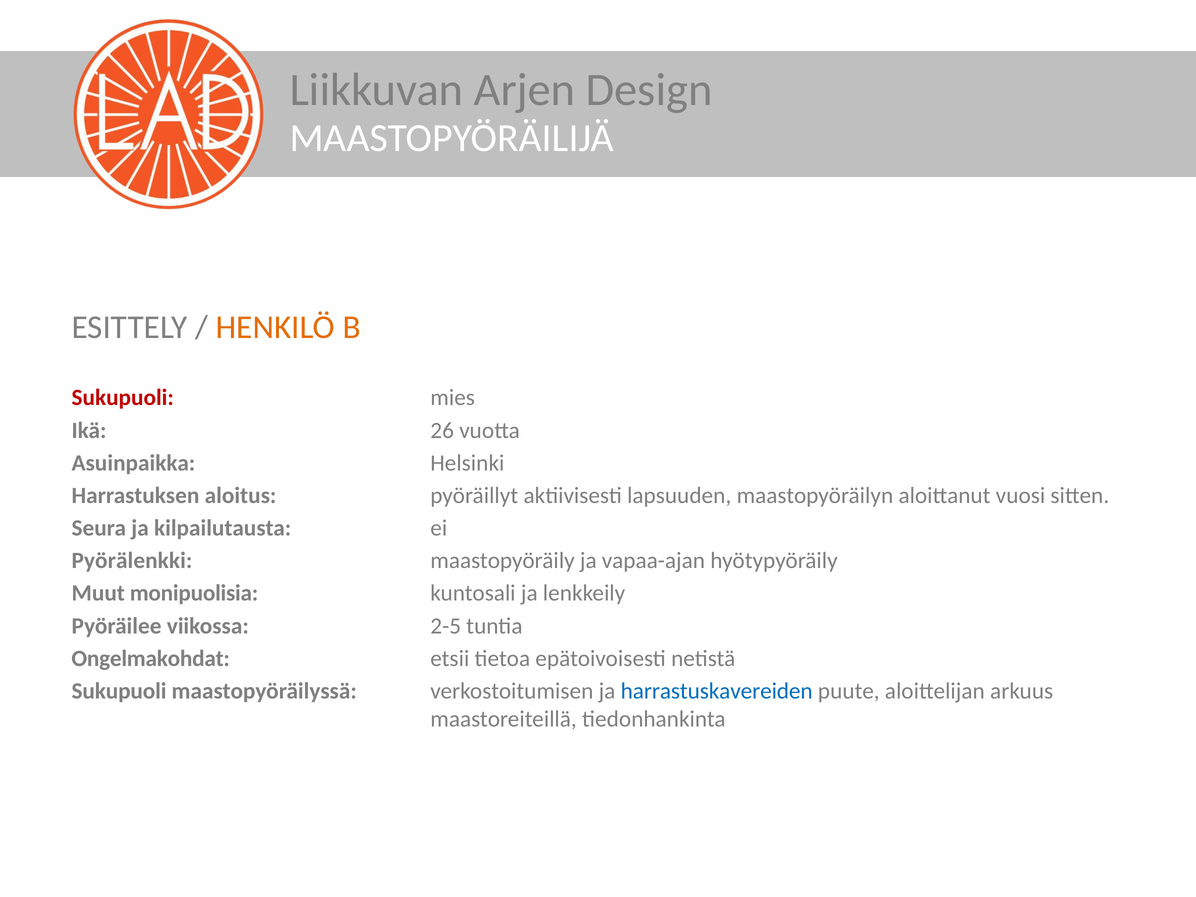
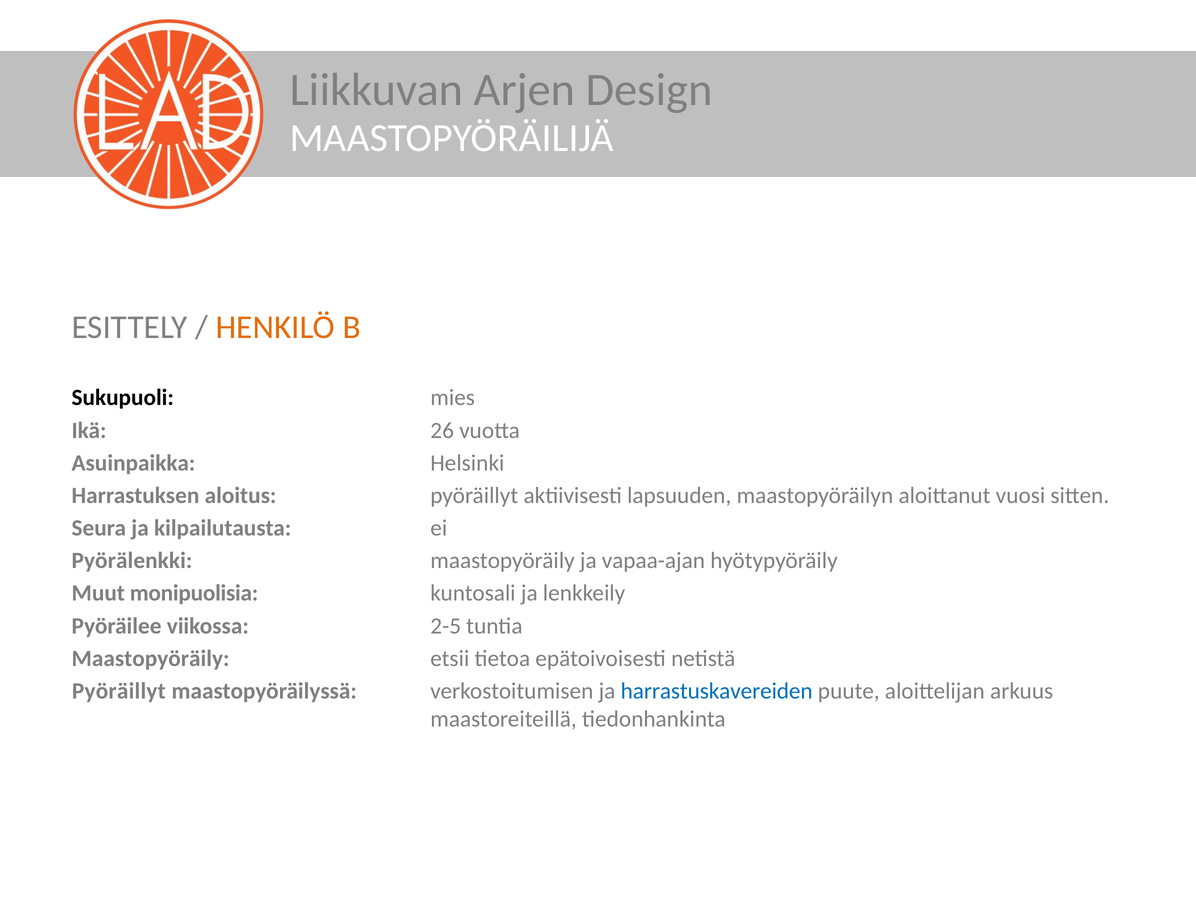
Sukupuoli at (123, 398) colour: red -> black
Ongelmakohdat at (151, 658): Ongelmakohdat -> Maastopyöräily
Sukupuoli at (119, 691): Sukupuoli -> Pyöräillyt
